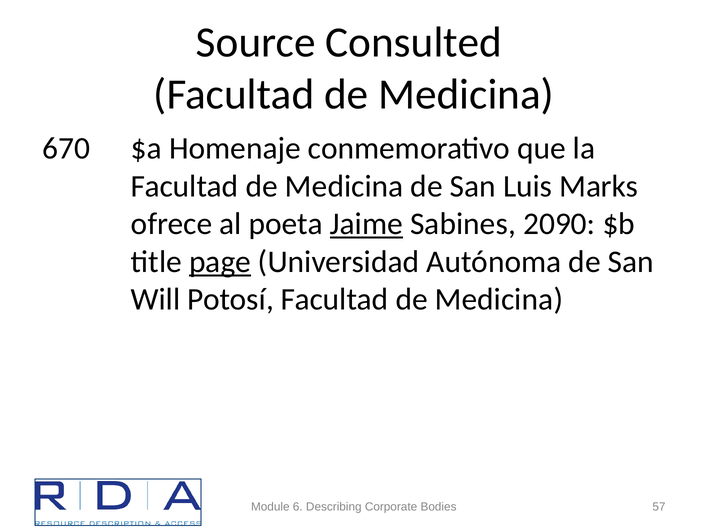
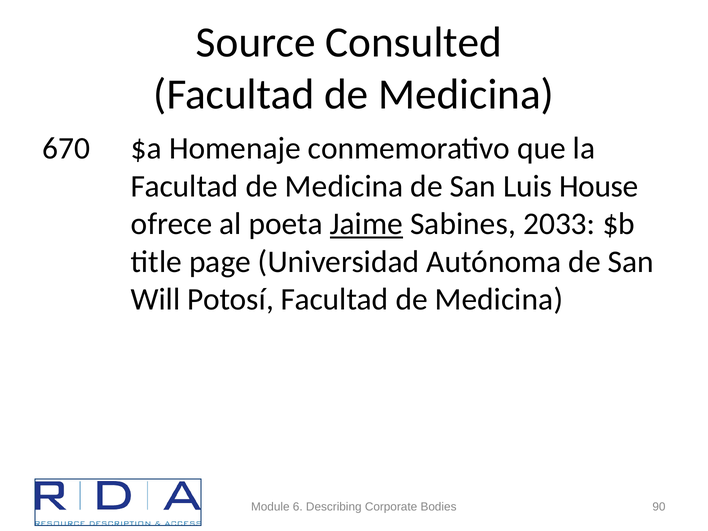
Marks: Marks -> House
2090: 2090 -> 2033
page underline: present -> none
57: 57 -> 90
